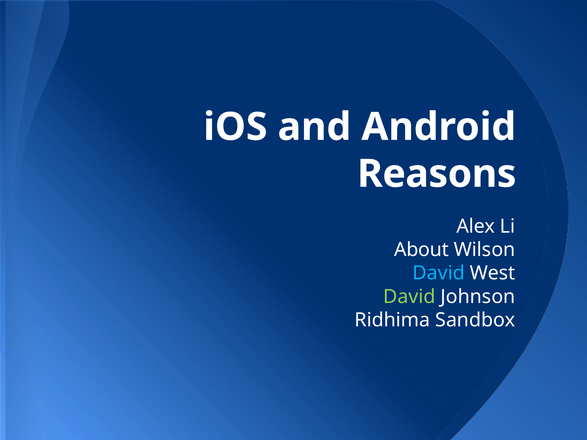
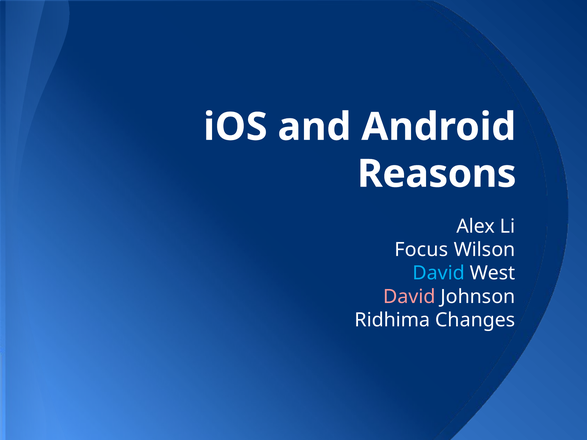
About: About -> Focus
David at (409, 297) colour: light green -> pink
Sandbox: Sandbox -> Changes
